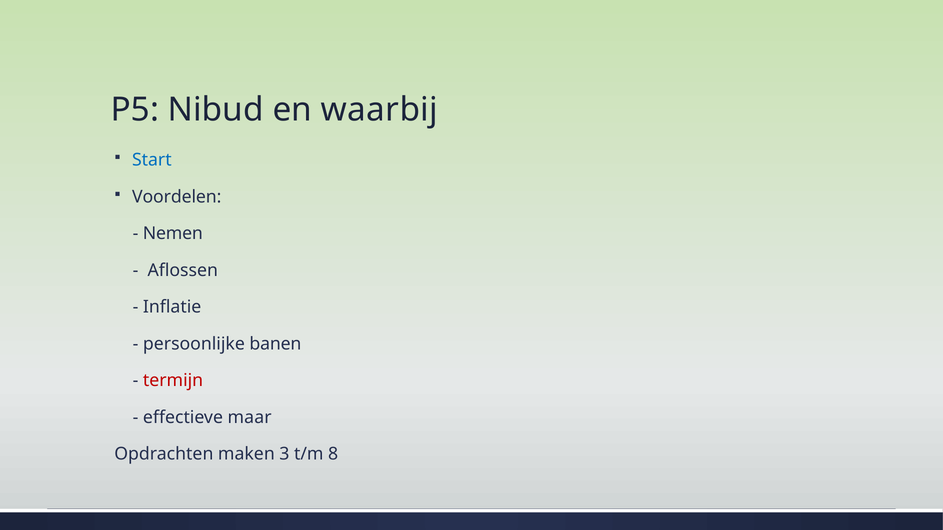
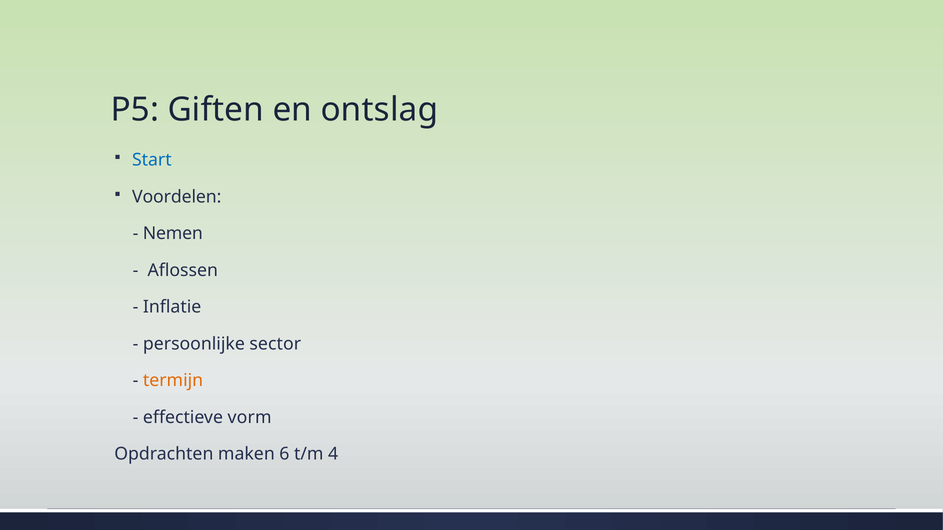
Nibud: Nibud -> Giften
waarbij: waarbij -> ontslag
banen: banen -> sector
termijn colour: red -> orange
maar: maar -> vorm
3: 3 -> 6
8: 8 -> 4
